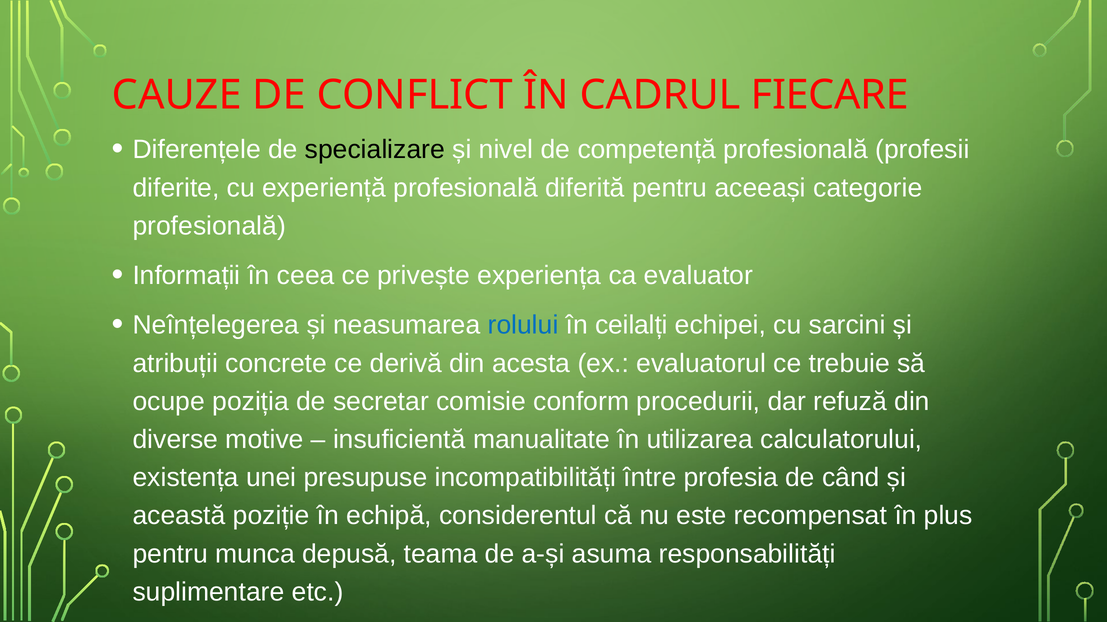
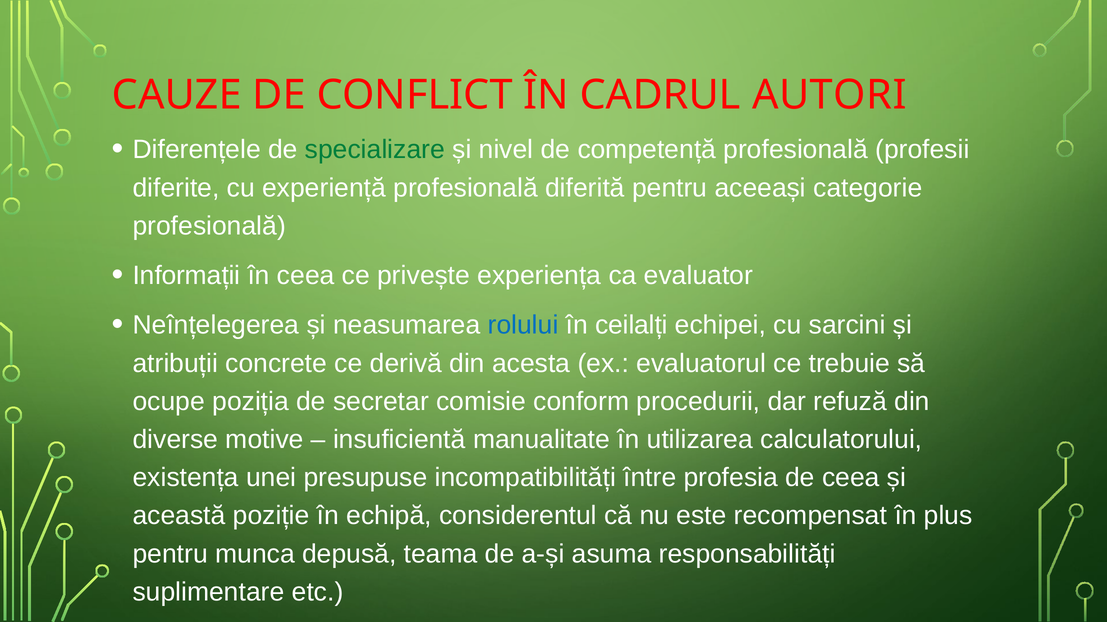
FIECARE: FIECARE -> AUTORI
specializare colour: black -> green
de când: când -> ceea
